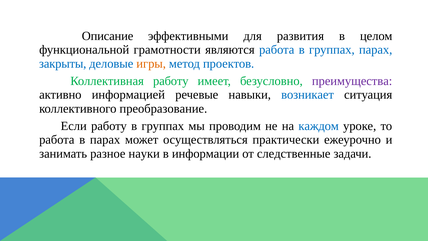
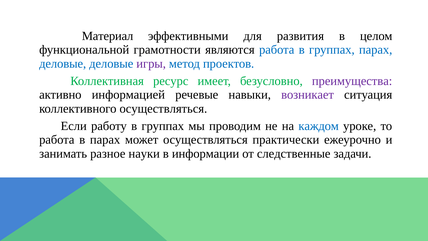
Описание: Описание -> Материал
закрыты at (63, 63): закрыты -> деловые
игры colour: orange -> purple
Коллективная работу: работу -> ресурс
возникает colour: blue -> purple
коллективного преобразование: преобразование -> осуществляться
